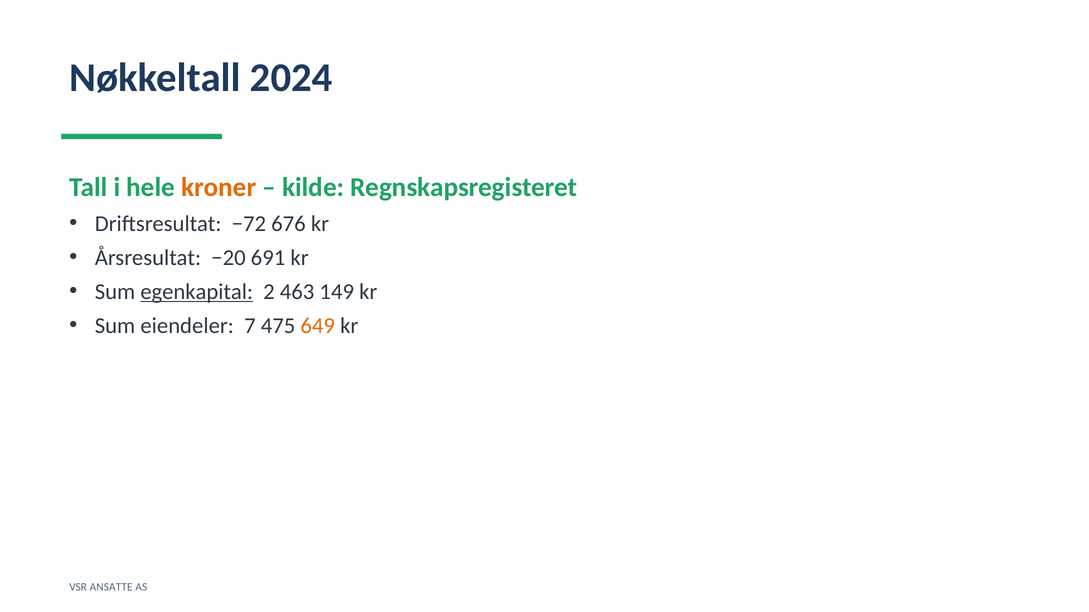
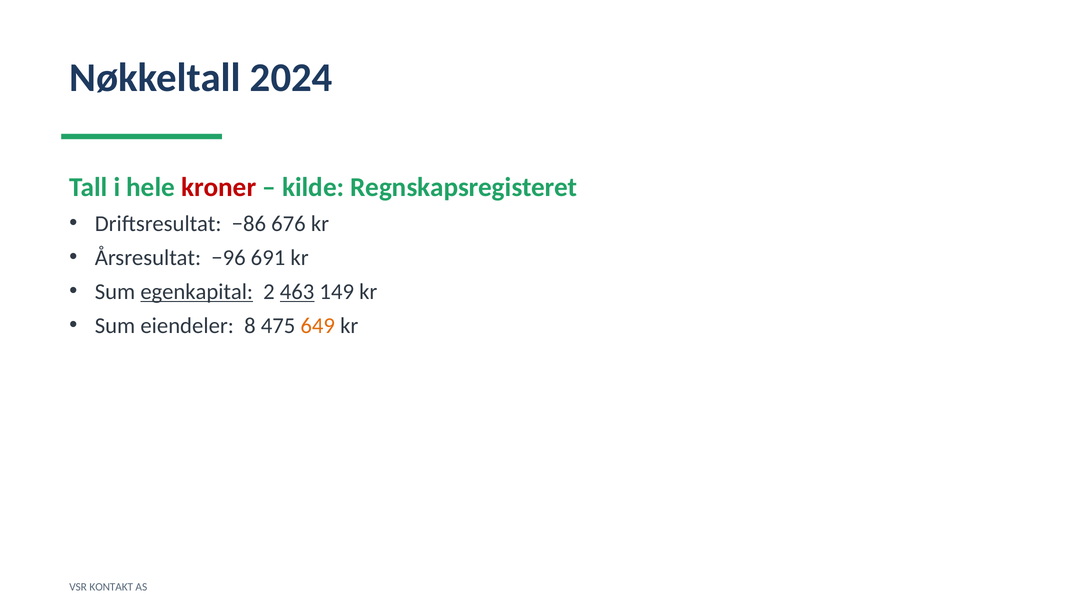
kroner colour: orange -> red
−72: −72 -> −86
−20: −20 -> −96
463 underline: none -> present
7: 7 -> 8
ANSATTE: ANSATTE -> KONTAKT
